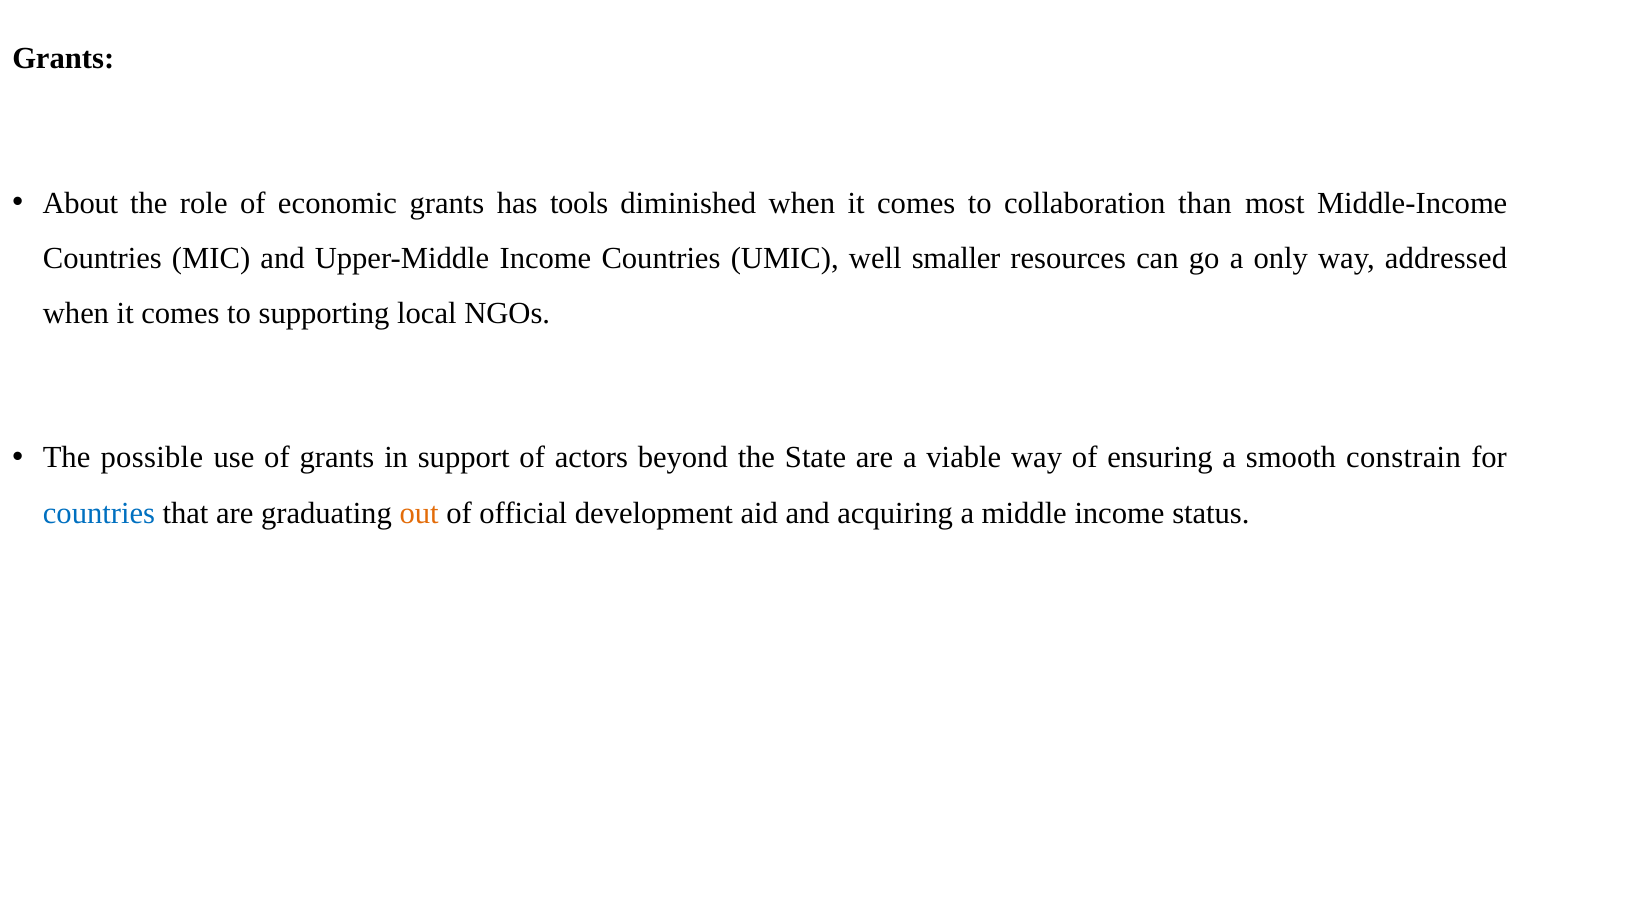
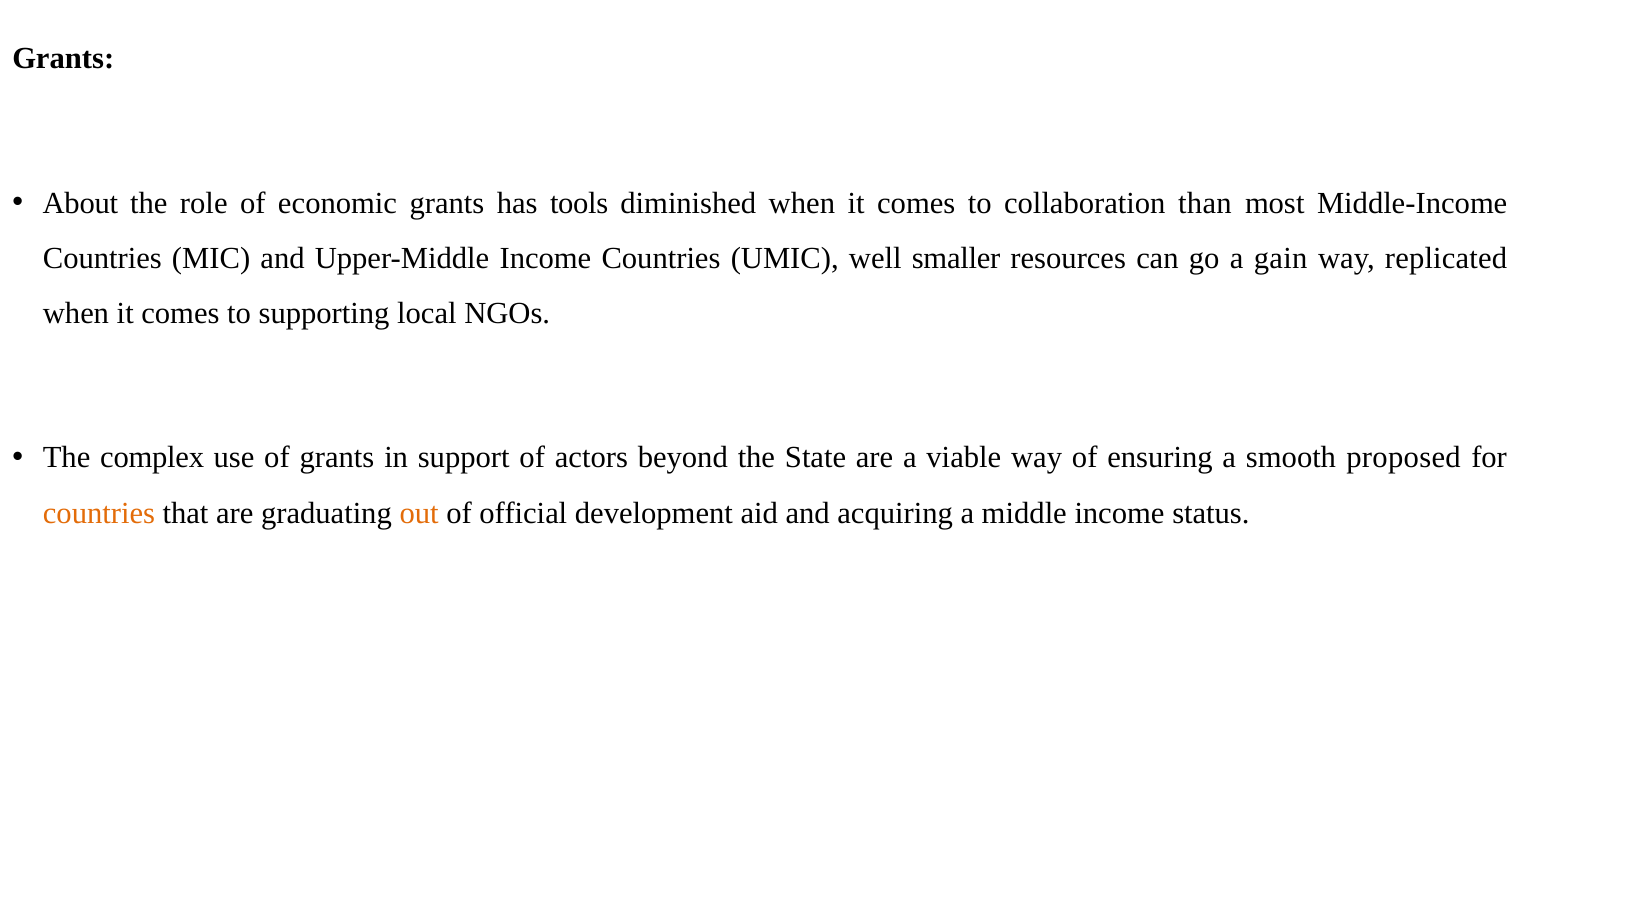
only: only -> gain
addressed: addressed -> replicated
possible: possible -> complex
constrain: constrain -> proposed
countries at (99, 513) colour: blue -> orange
